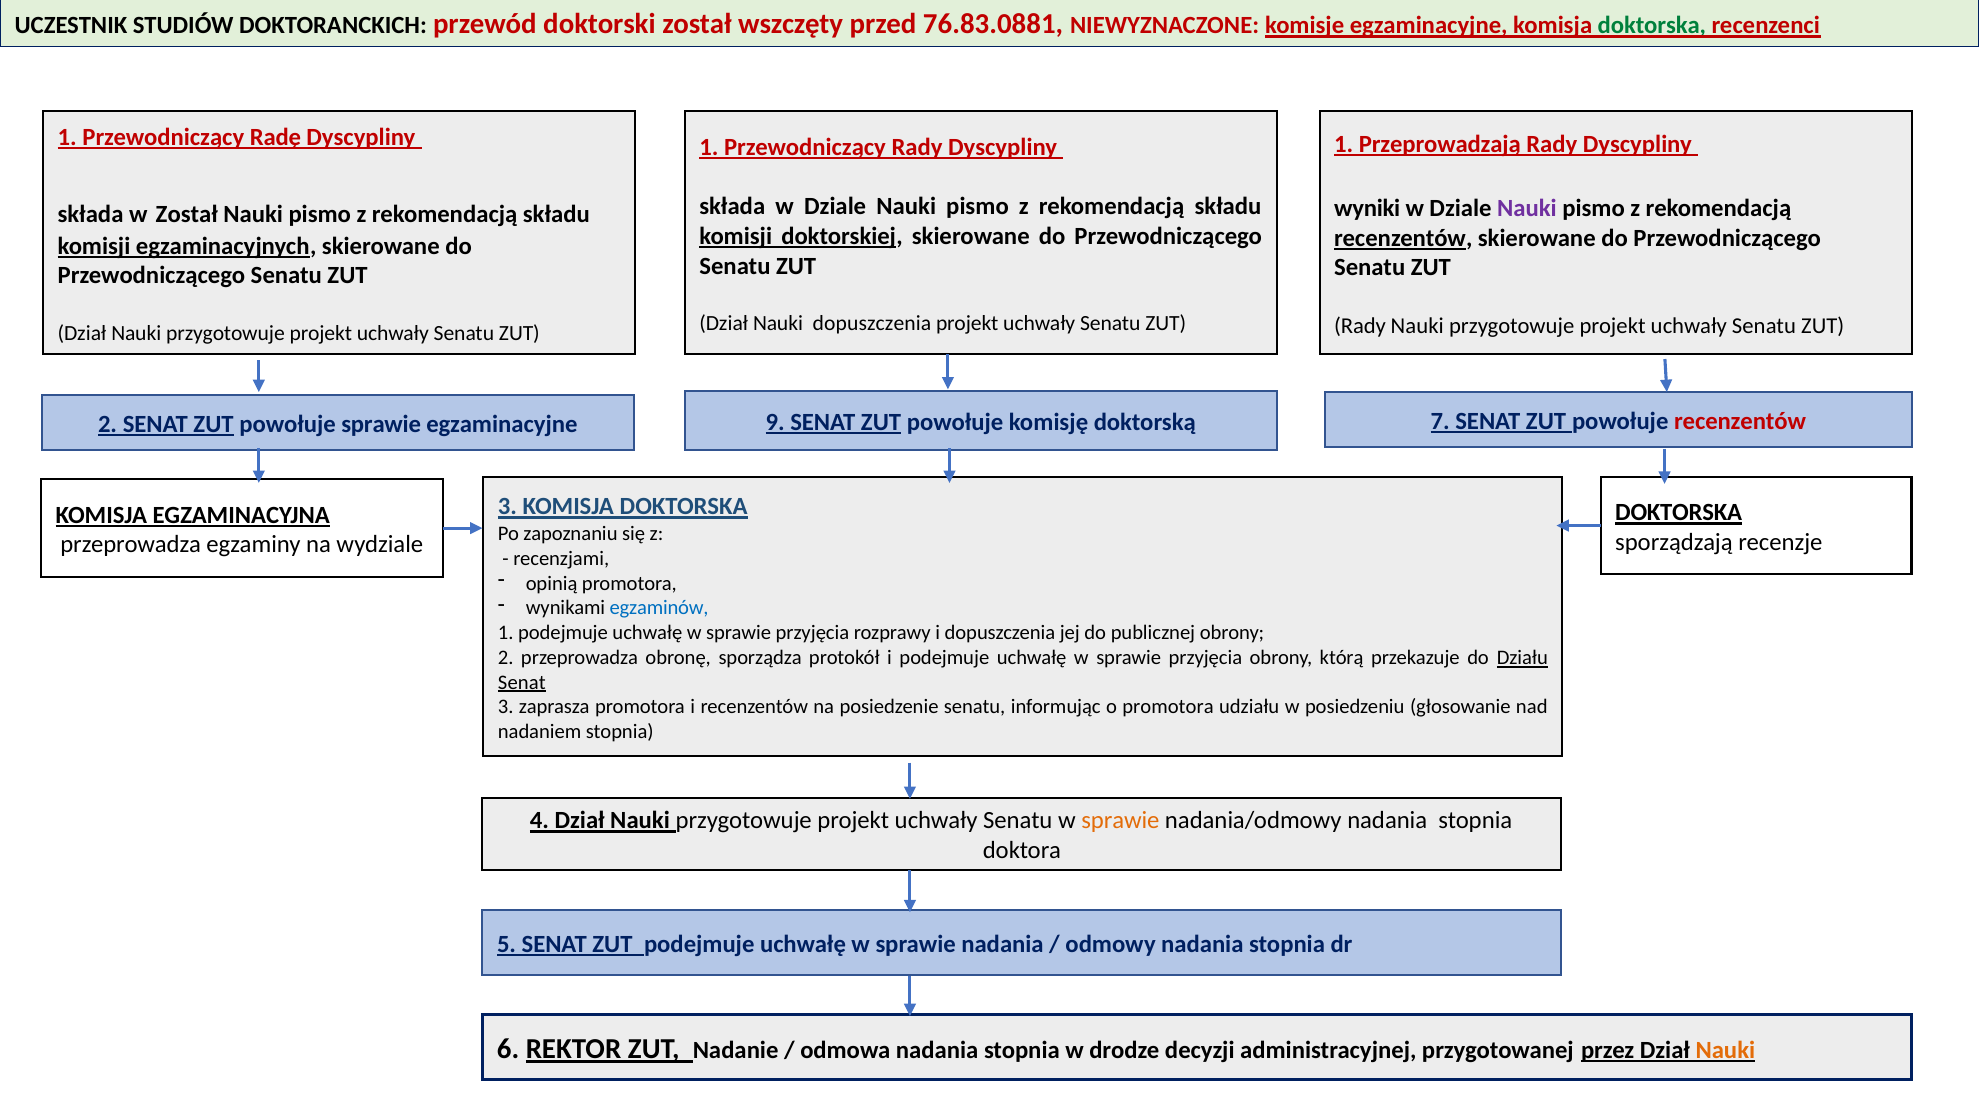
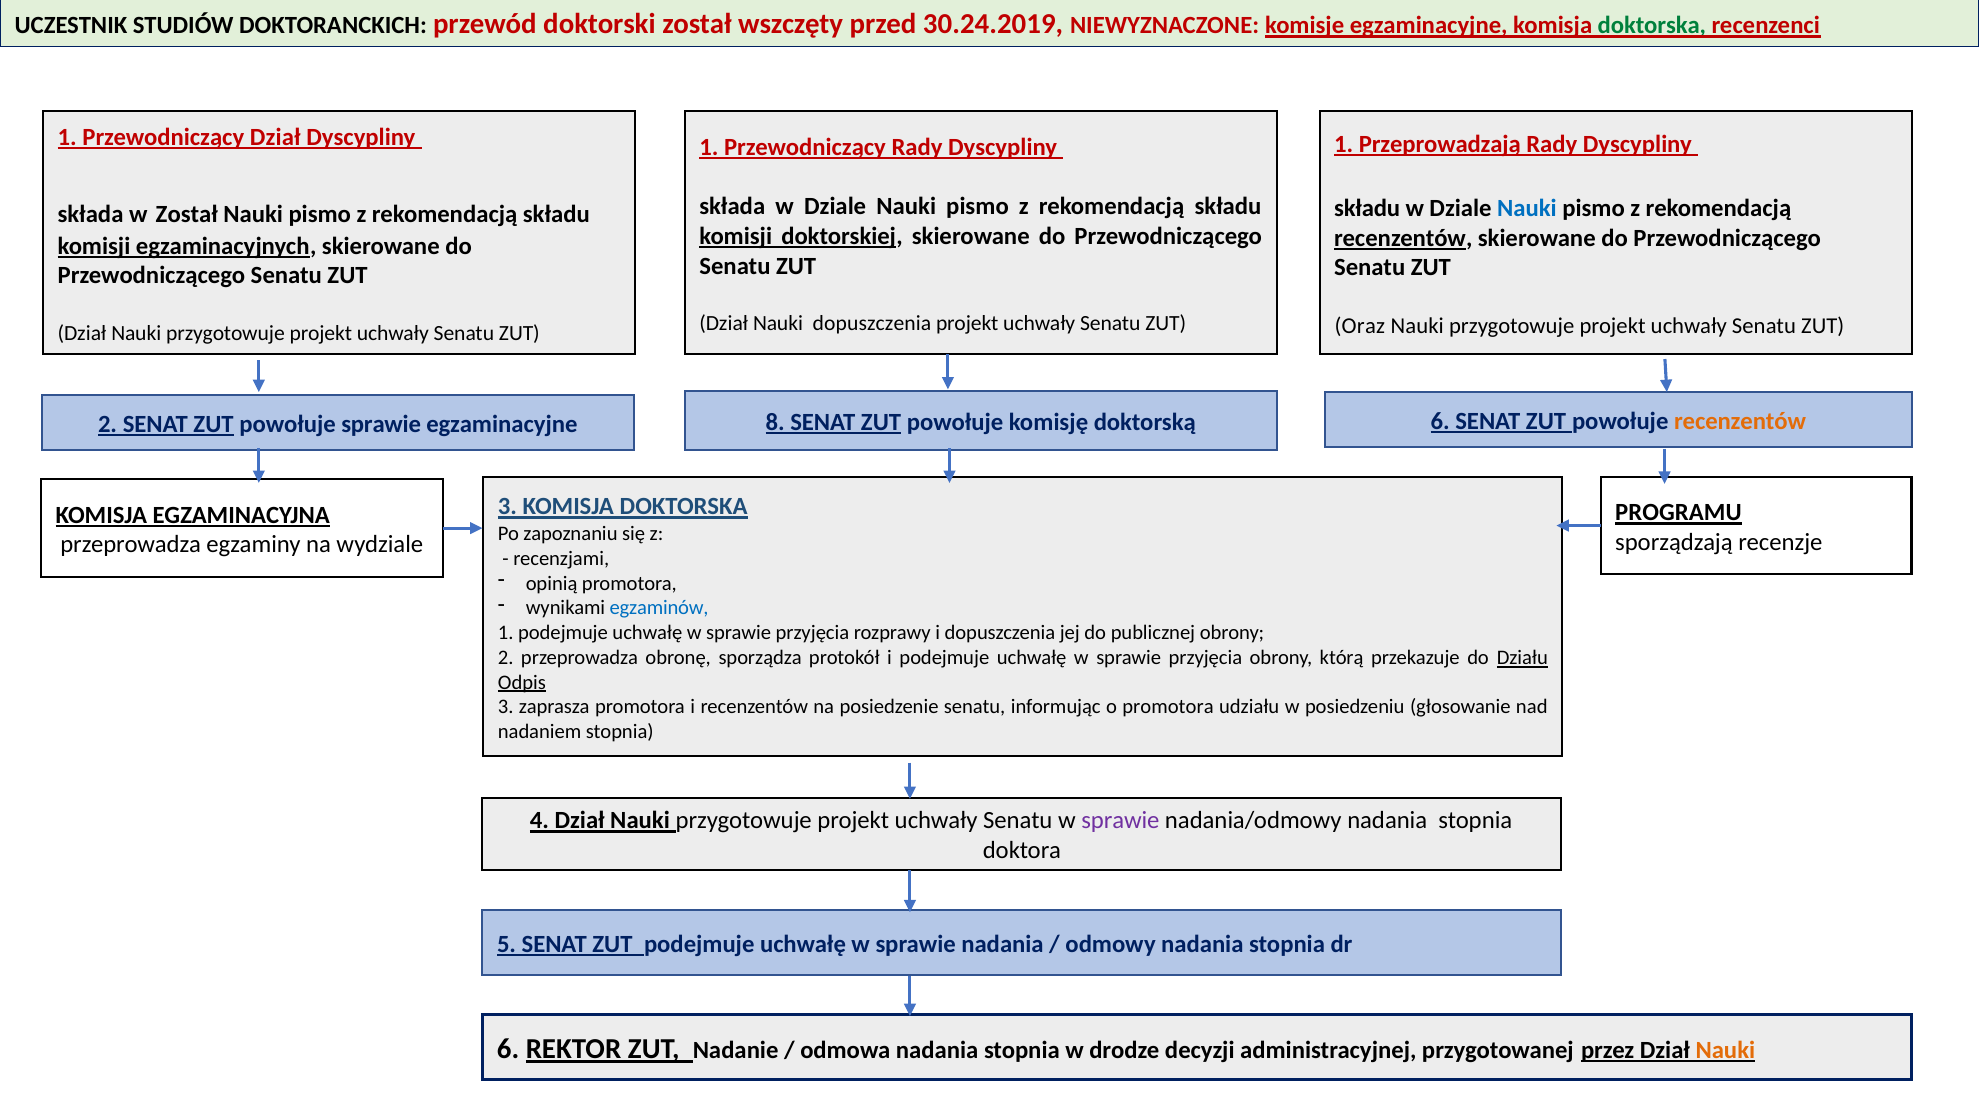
76.83.0881: 76.83.0881 -> 30.24.2019
Przewodniczący Radę: Radę -> Dział
wyniki at (1367, 208): wyniki -> składu
Nauki at (1527, 208) colour: purple -> blue
Rady at (1360, 326): Rady -> Oraz
9: 9 -> 8
doktorską 7: 7 -> 6
recenzentów at (1740, 421) colour: red -> orange
DOKTORSKA at (1679, 513): DOKTORSKA -> PROGRAMU
Senat at (522, 682): Senat -> Odpis
sprawie at (1120, 821) colour: orange -> purple
